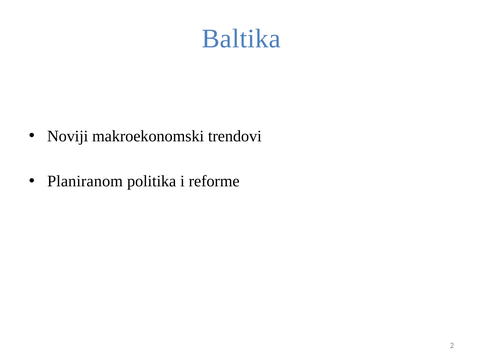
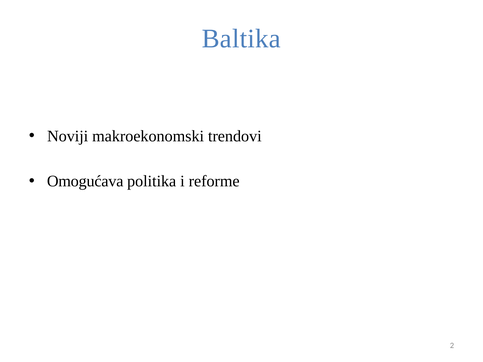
Planiranom: Planiranom -> Omogućava
